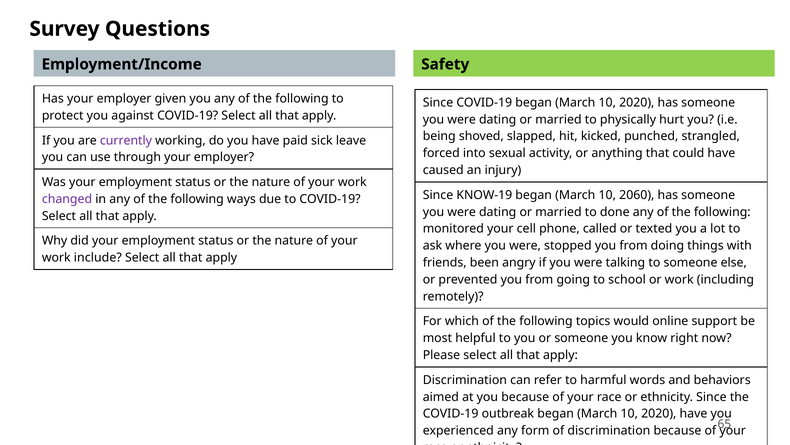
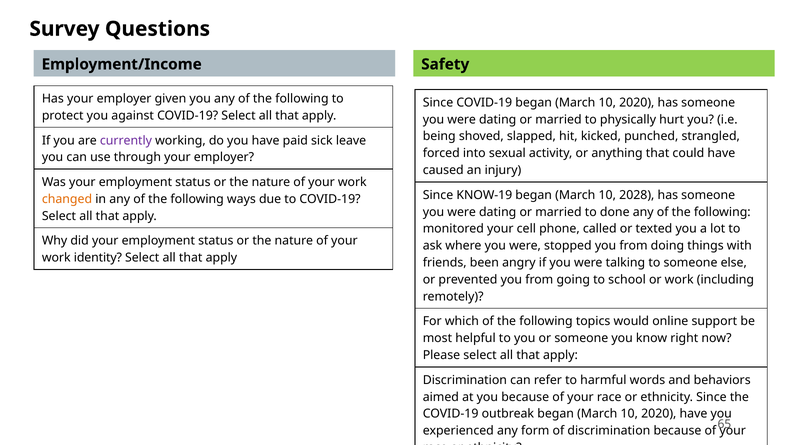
2060: 2060 -> 2028
changed colour: purple -> orange
include: include -> identity
